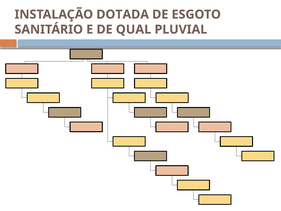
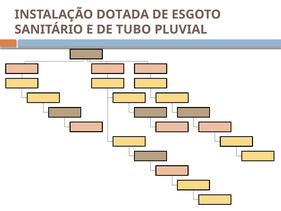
QUAL: QUAL -> TUBO
